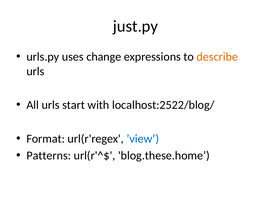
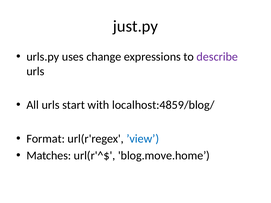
describe colour: orange -> purple
localhost:2522/blog/: localhost:2522/blog/ -> localhost:4859/blog/
Patterns: Patterns -> Matches
blog.these.home: blog.these.home -> blog.move.home
